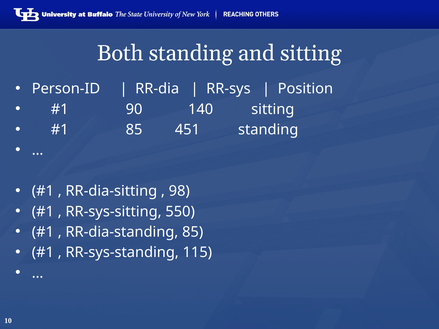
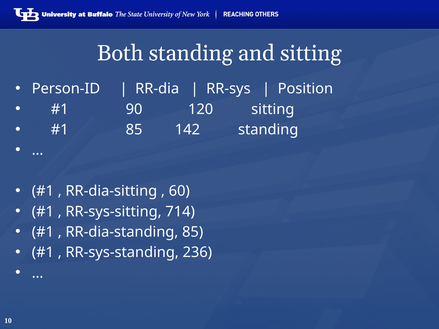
140: 140 -> 120
451: 451 -> 142
98: 98 -> 60
550: 550 -> 714
115: 115 -> 236
